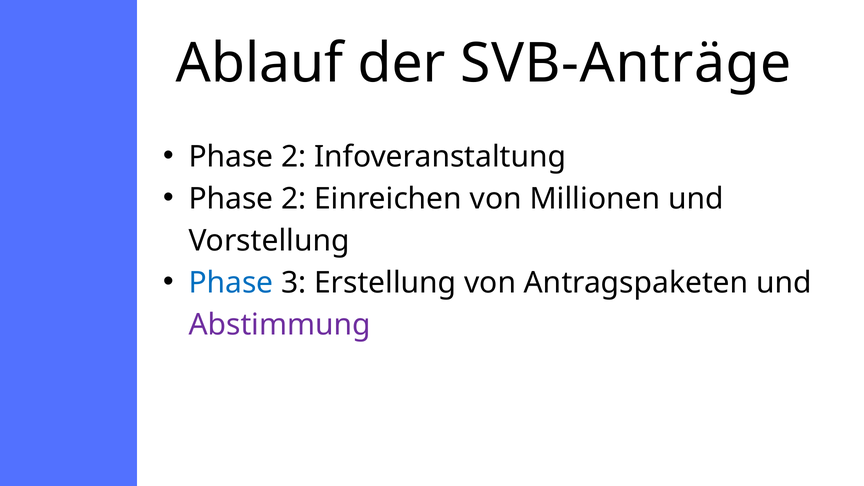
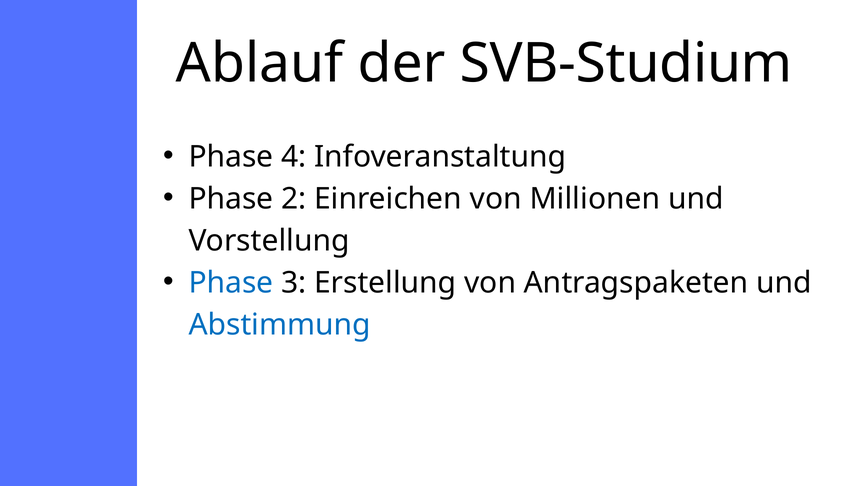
SVB-Anträge: SVB-Anträge -> SVB-Studium
2 at (294, 157): 2 -> 4
Abstimmung colour: purple -> blue
